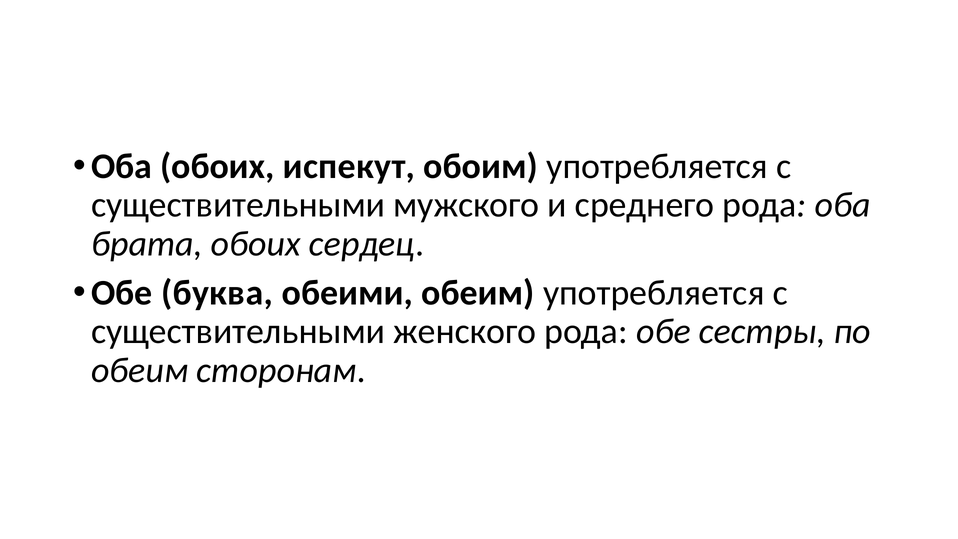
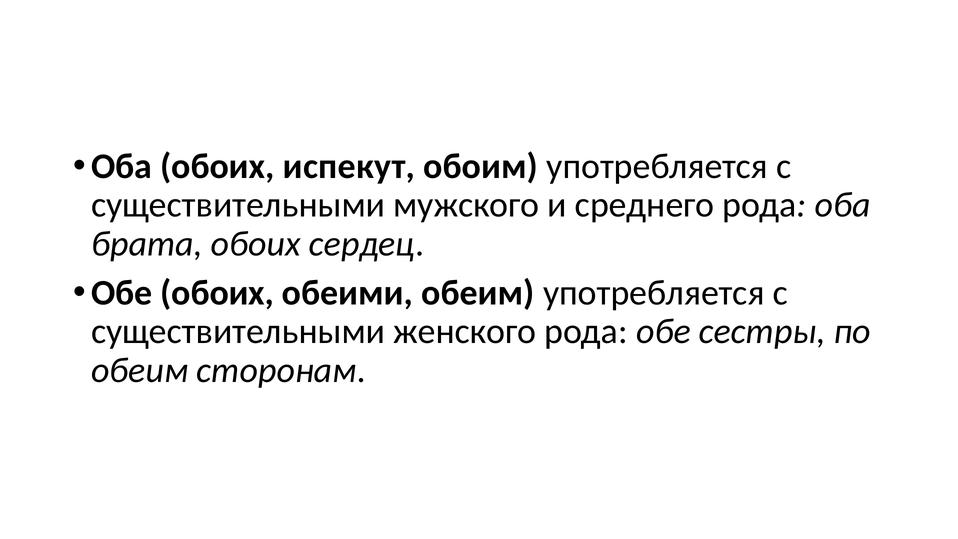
Обе буква: буква -> обоих
